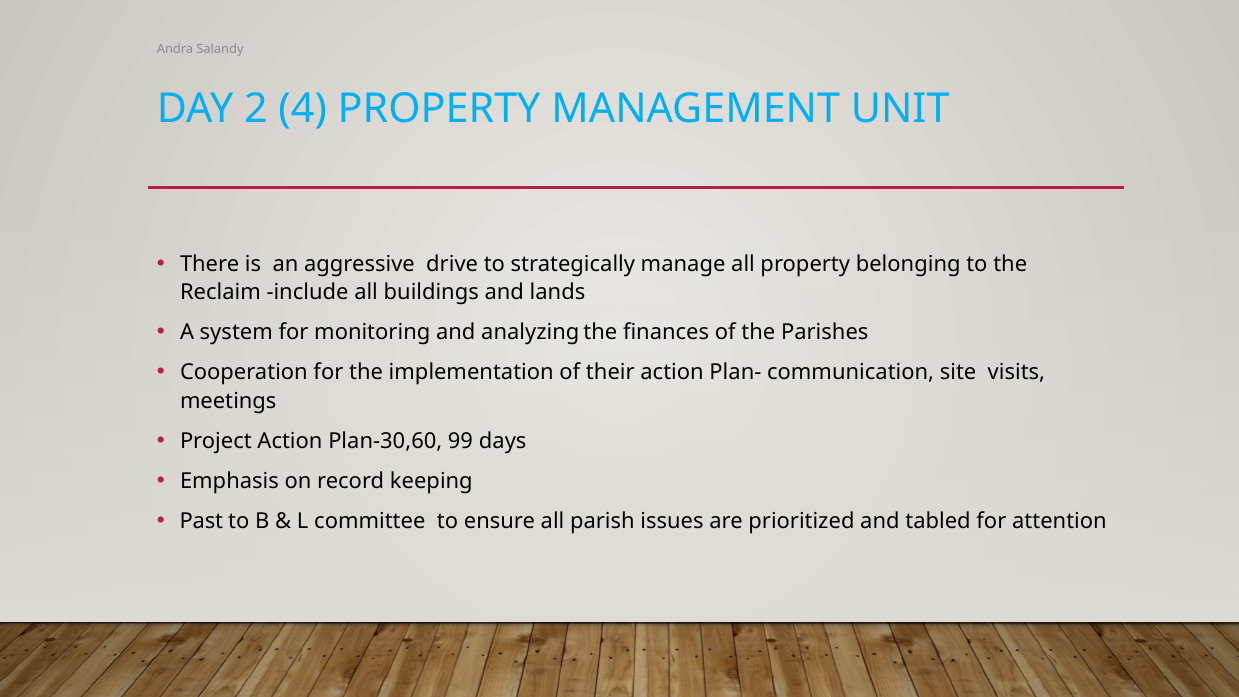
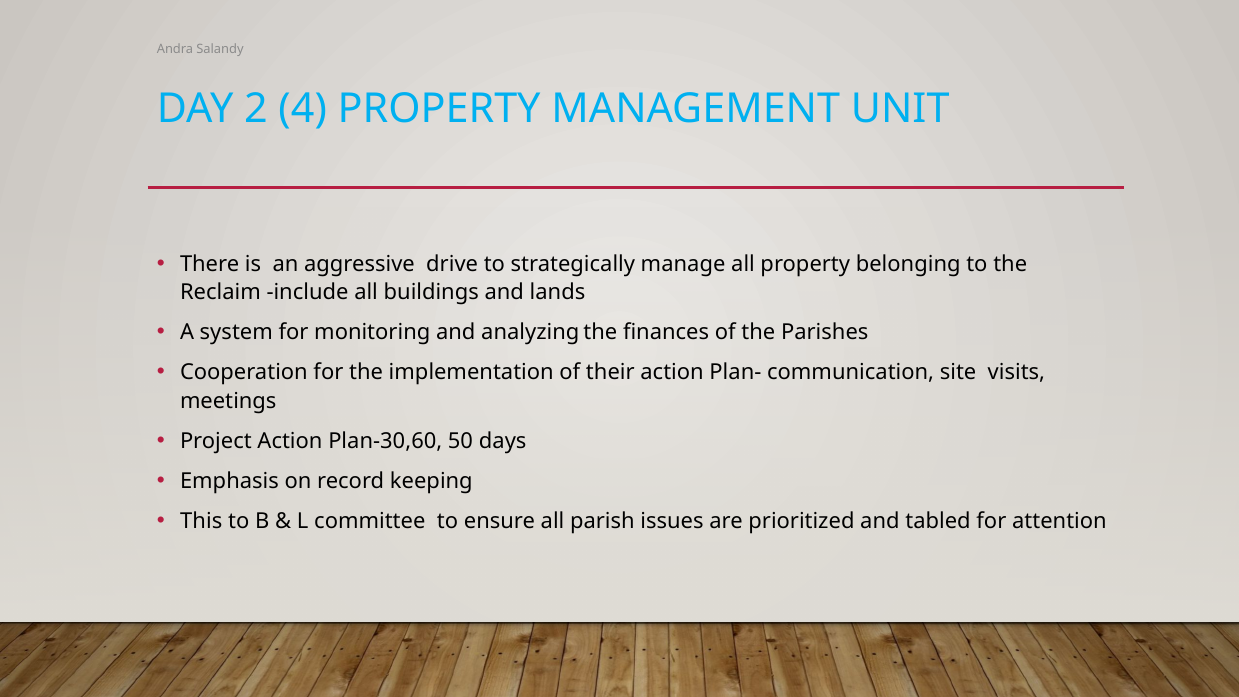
99: 99 -> 50
Past: Past -> This
